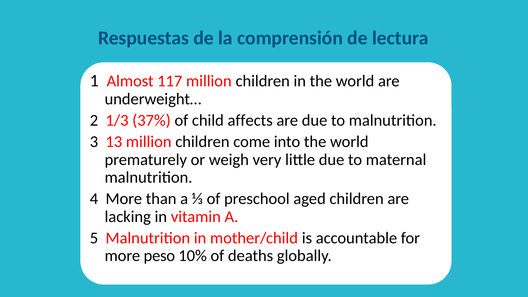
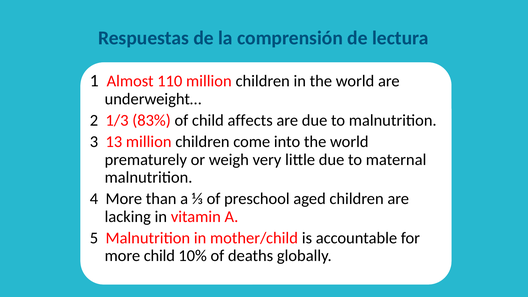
117: 117 -> 110
37%: 37% -> 83%
more peso: peso -> child
